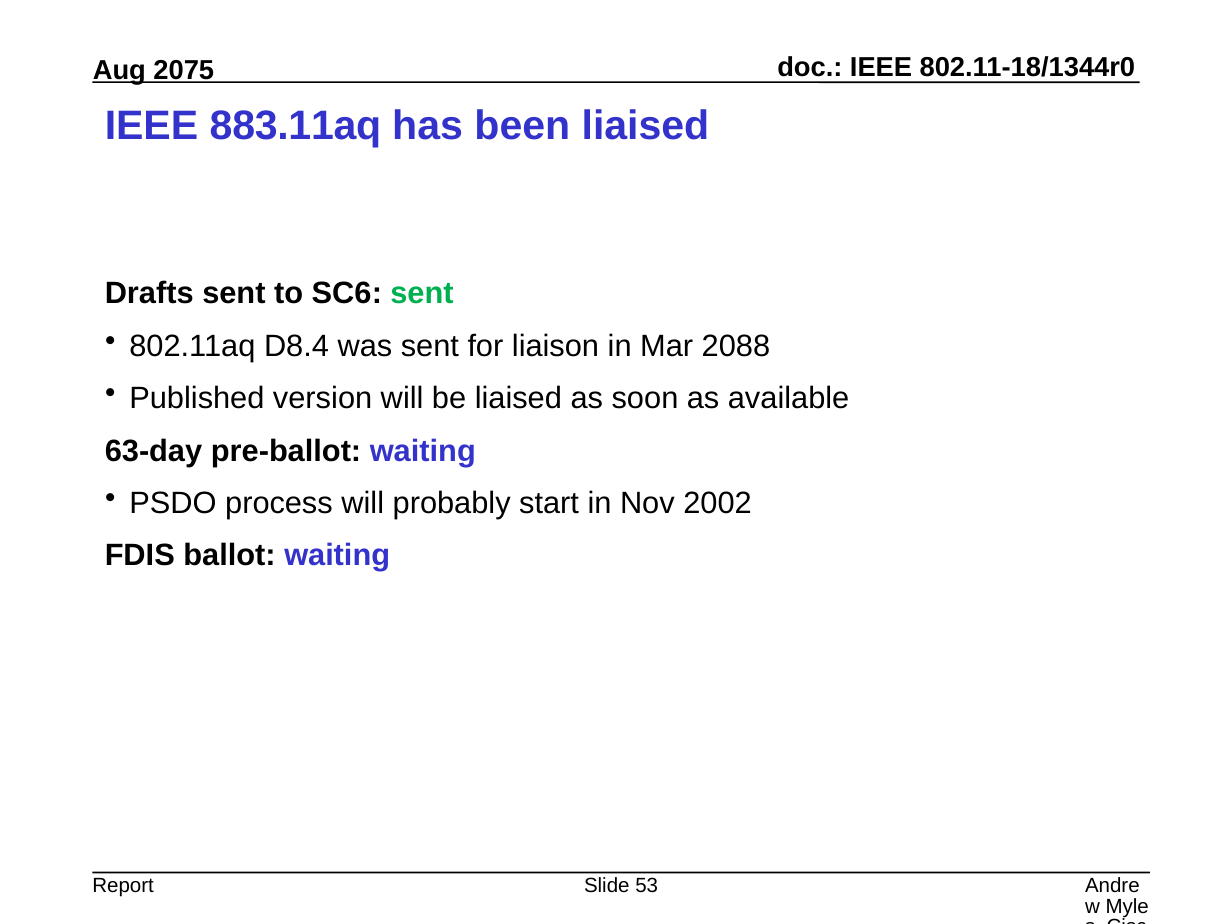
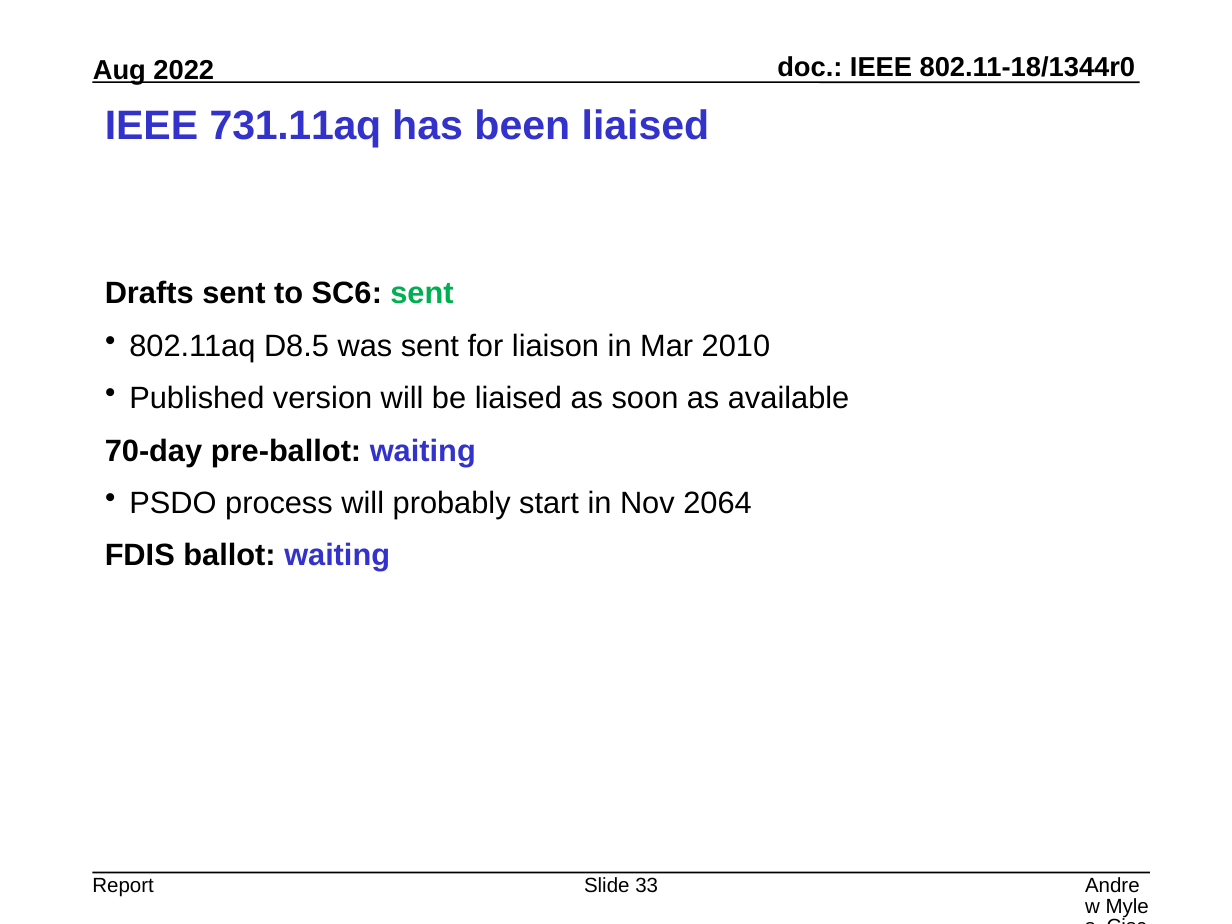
2075: 2075 -> 2022
883.11aq: 883.11aq -> 731.11aq
D8.4: D8.4 -> D8.5
2088: 2088 -> 2010
63-day: 63-day -> 70-day
2002: 2002 -> 2064
53: 53 -> 33
